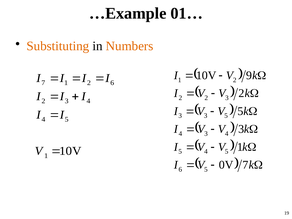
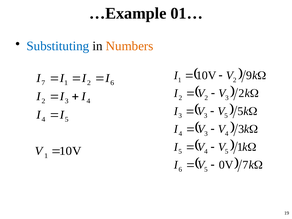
Substituting colour: orange -> blue
